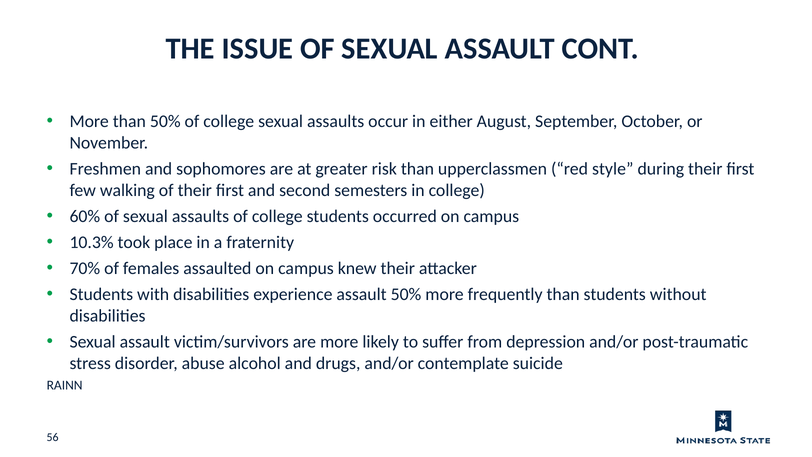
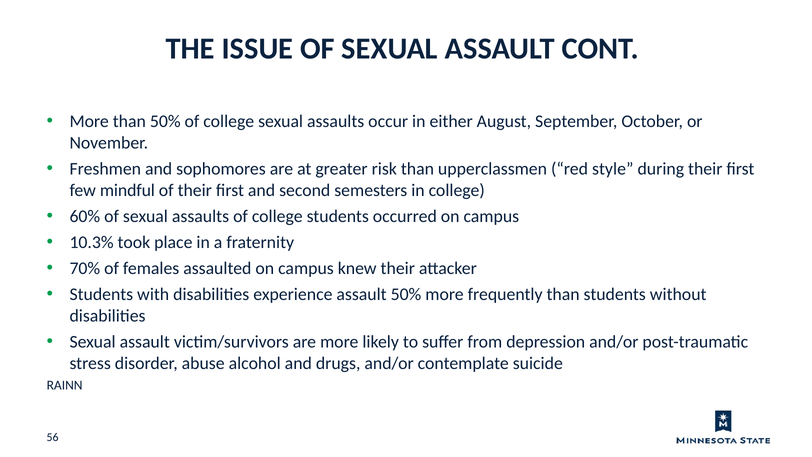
walking: walking -> mindful
